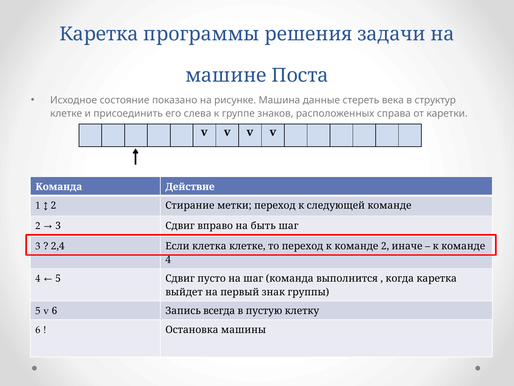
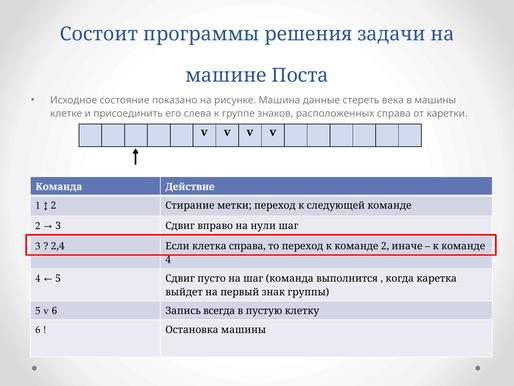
Каретка at (99, 34): Каретка -> Состоит
в структур: структур -> машины
быть: быть -> нули
клетка клетке: клетке -> справа
